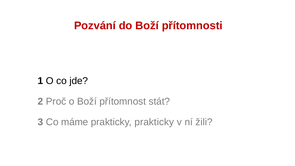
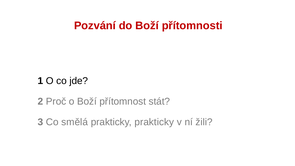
máme: máme -> smělá
